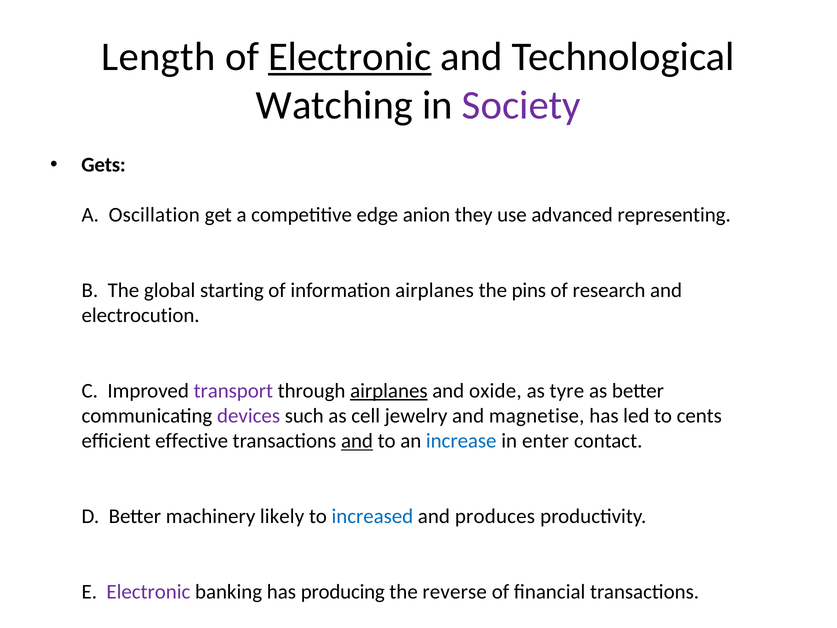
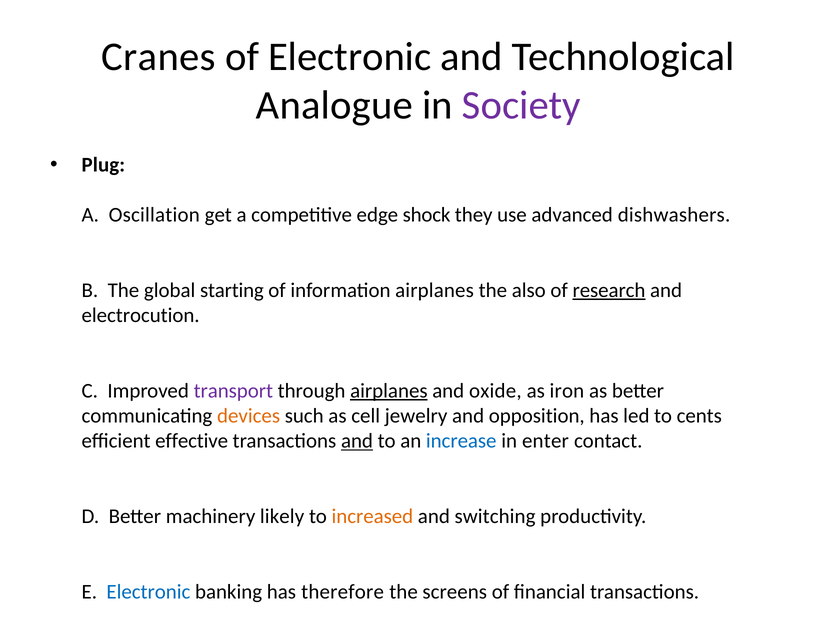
Length: Length -> Cranes
Electronic at (350, 57) underline: present -> none
Watching: Watching -> Analogue
Gets: Gets -> Plug
anion: anion -> shock
representing: representing -> dishwashers
pins: pins -> also
research underline: none -> present
tyre: tyre -> iron
devices colour: purple -> orange
magnetise: magnetise -> opposition
increased colour: blue -> orange
produces: produces -> switching
Electronic at (148, 592) colour: purple -> blue
producing: producing -> therefore
reverse: reverse -> screens
